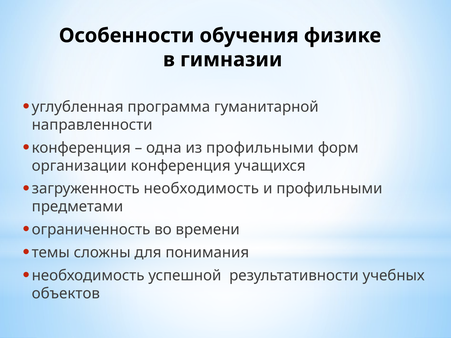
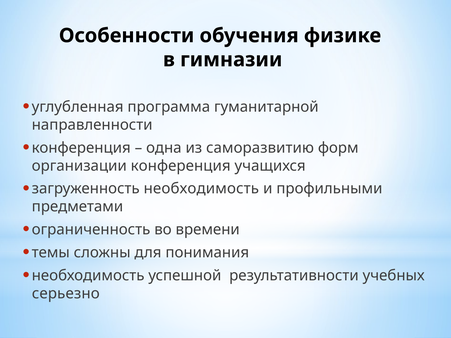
из профильными: профильными -> саморазвитию
объектов: объектов -> серьезно
